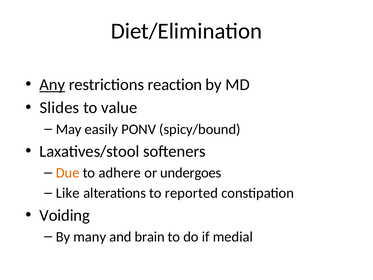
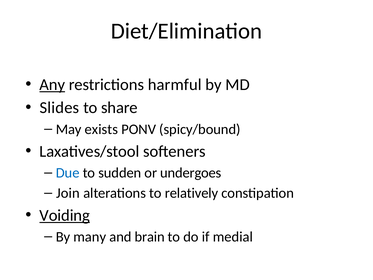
reaction: reaction -> harmful
value: value -> share
easily: easily -> exists
Due colour: orange -> blue
adhere: adhere -> sudden
Like: Like -> Join
reported: reported -> relatively
Voiding underline: none -> present
